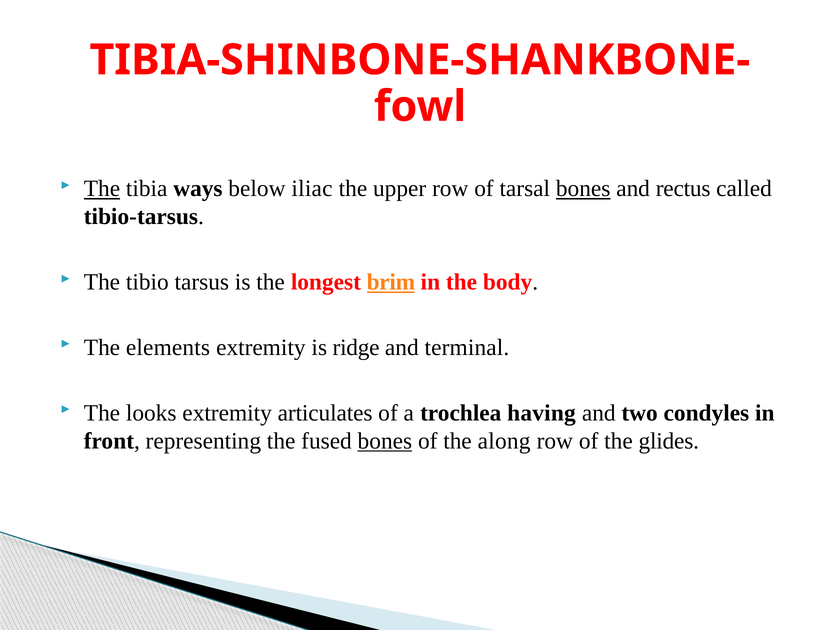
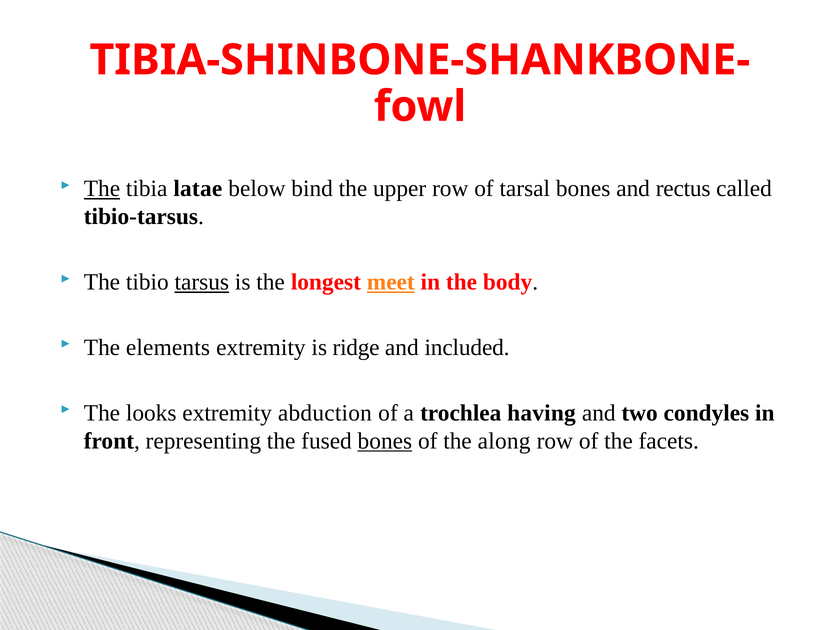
ways: ways -> latae
iliac: iliac -> bind
bones at (583, 189) underline: present -> none
tarsus underline: none -> present
brim: brim -> meet
terminal: terminal -> included
articulates: articulates -> abduction
glides: glides -> facets
